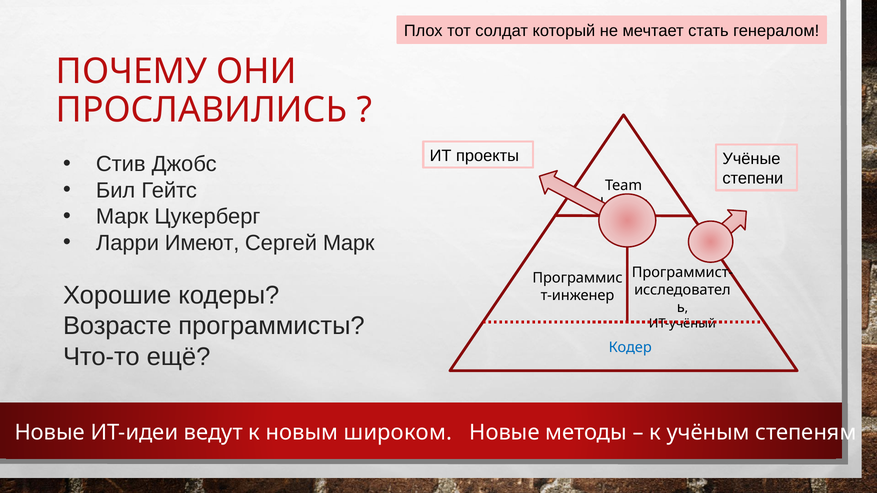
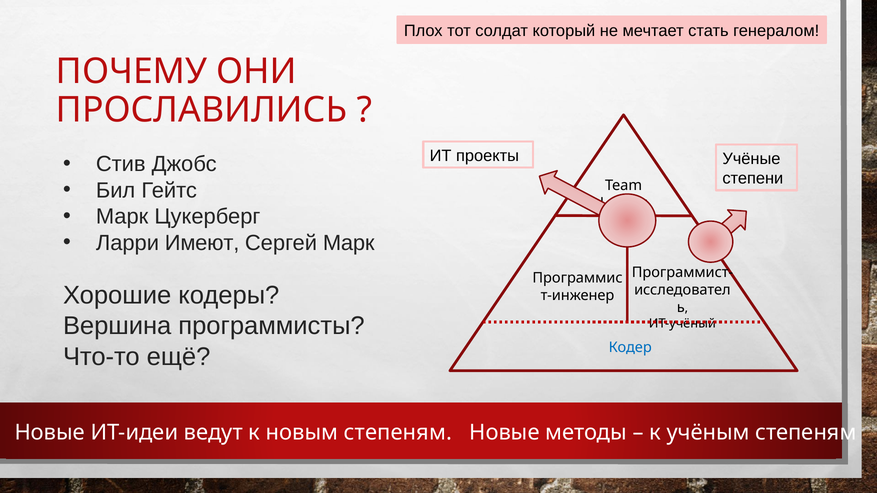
Возрасте: Возрасте -> Вершина
новым широком: широком -> степеням
